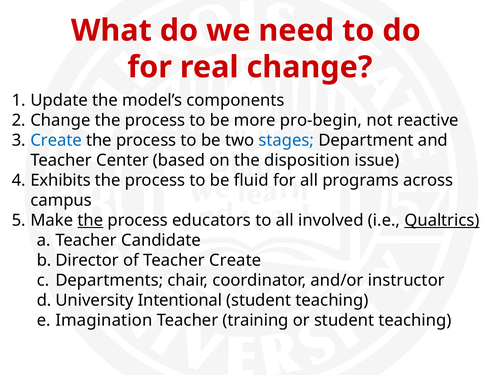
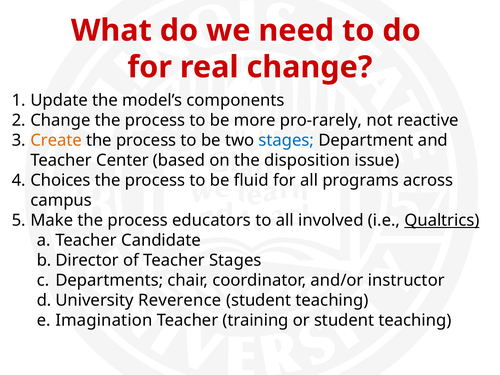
pro-begin: pro-begin -> pro-rarely
Create at (56, 140) colour: blue -> orange
Exhibits: Exhibits -> Choices
the at (90, 220) underline: present -> none
Teacher Create: Create -> Stages
Intentional: Intentional -> Reverence
